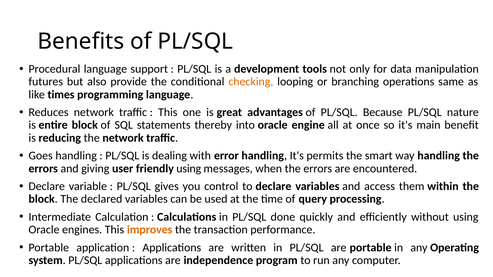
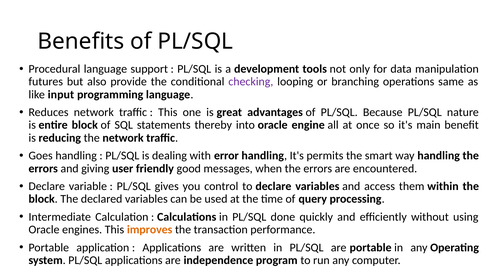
checking colour: orange -> purple
times: times -> input
friendly using: using -> good
